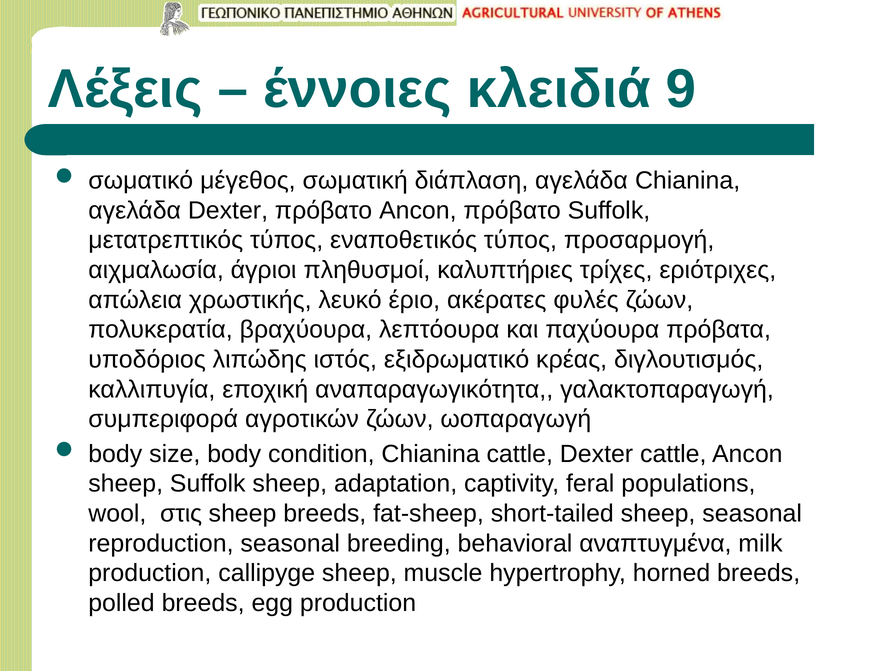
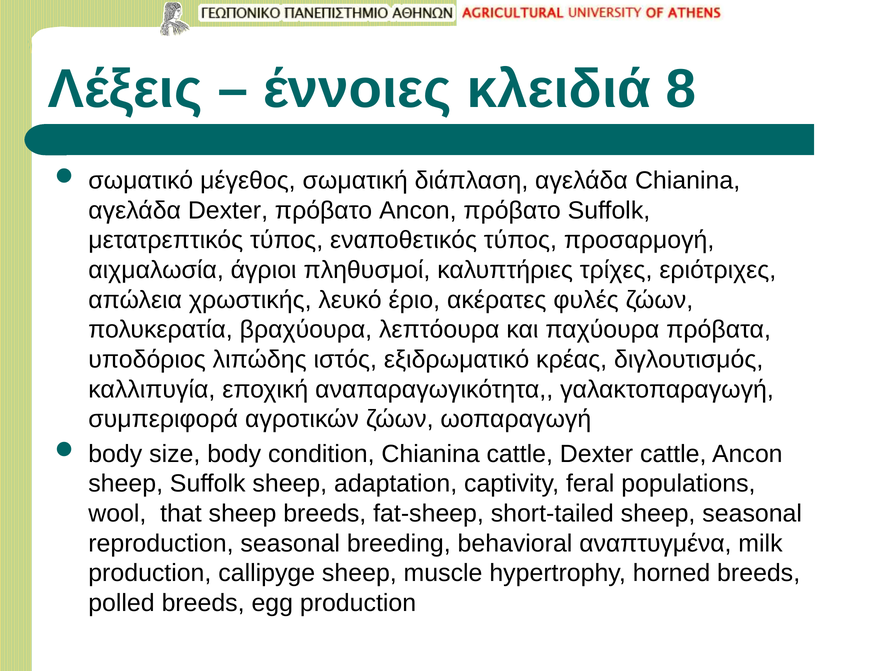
9: 9 -> 8
στις: στις -> that
